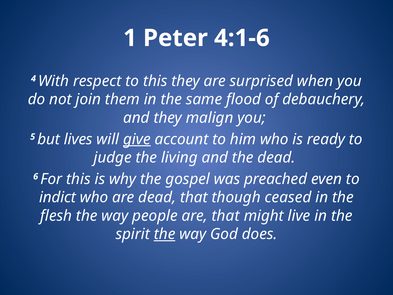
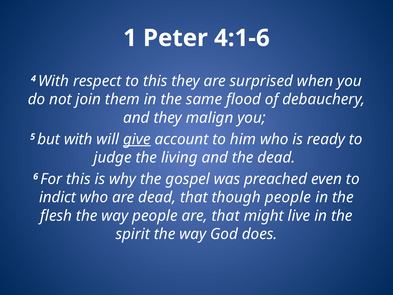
but lives: lives -> with
though ceased: ceased -> people
the at (165, 234) underline: present -> none
